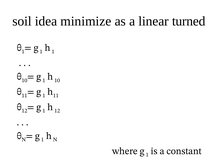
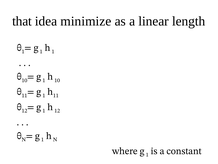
soil: soil -> that
turned: turned -> length
